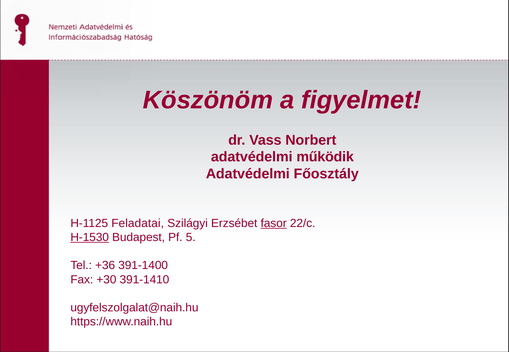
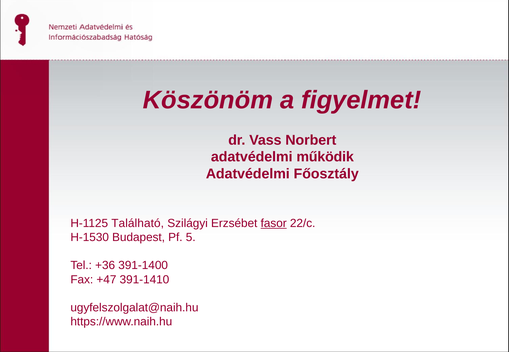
Feladatai: Feladatai -> Található
H-1530 underline: present -> none
+30: +30 -> +47
